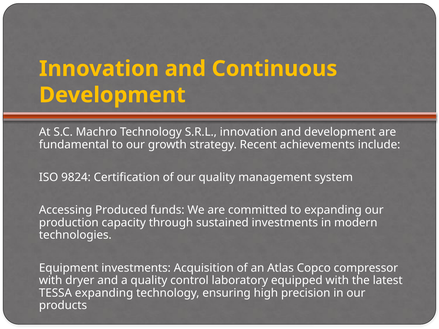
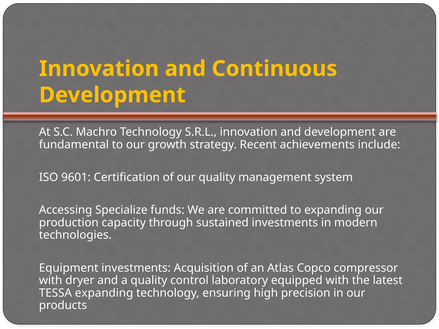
9824: 9824 -> 9601
Produced: Produced -> Specialize
